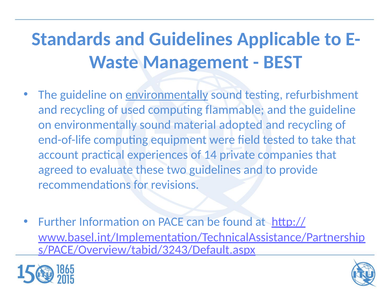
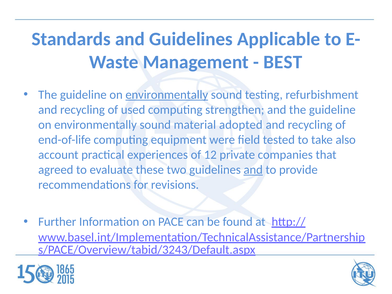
flammable: flammable -> strengthen
take that: that -> also
14: 14 -> 12
and at (253, 170) underline: none -> present
